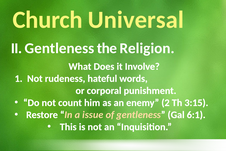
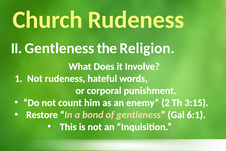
Church Universal: Universal -> Rudeness
issue: issue -> bond
